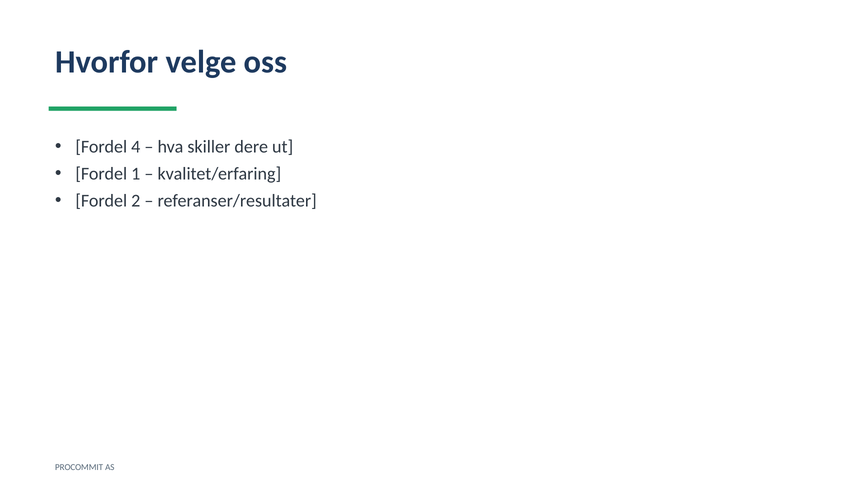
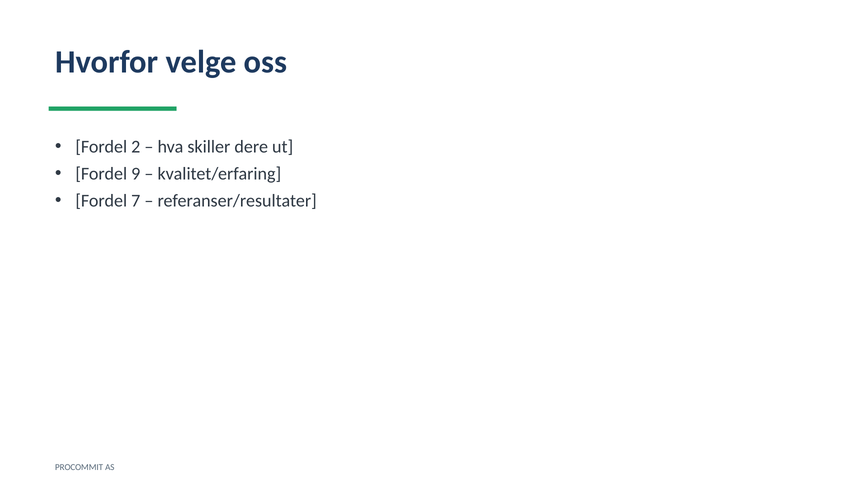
4: 4 -> 2
1: 1 -> 9
2: 2 -> 7
